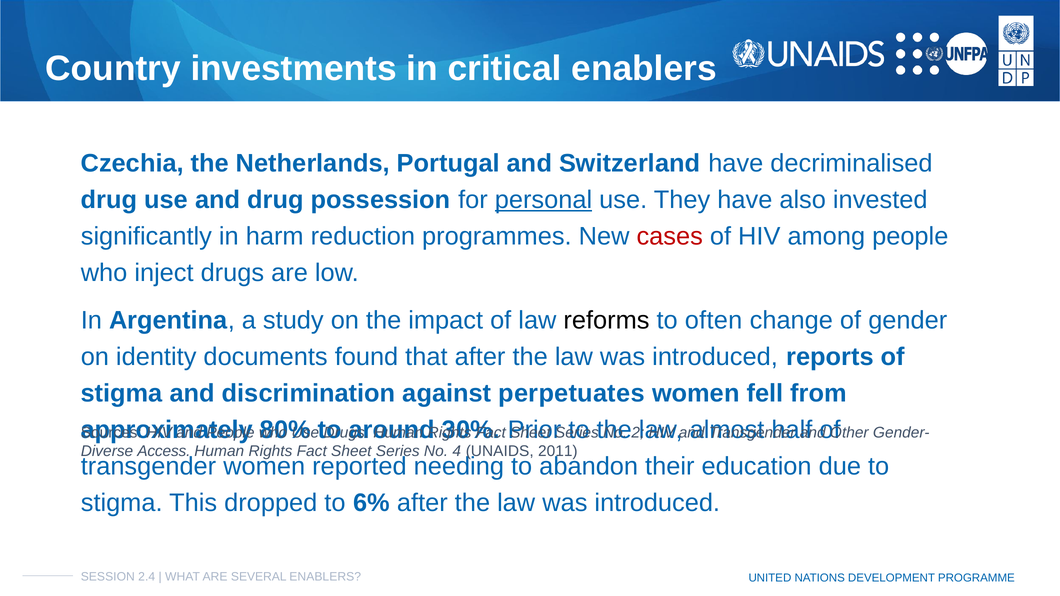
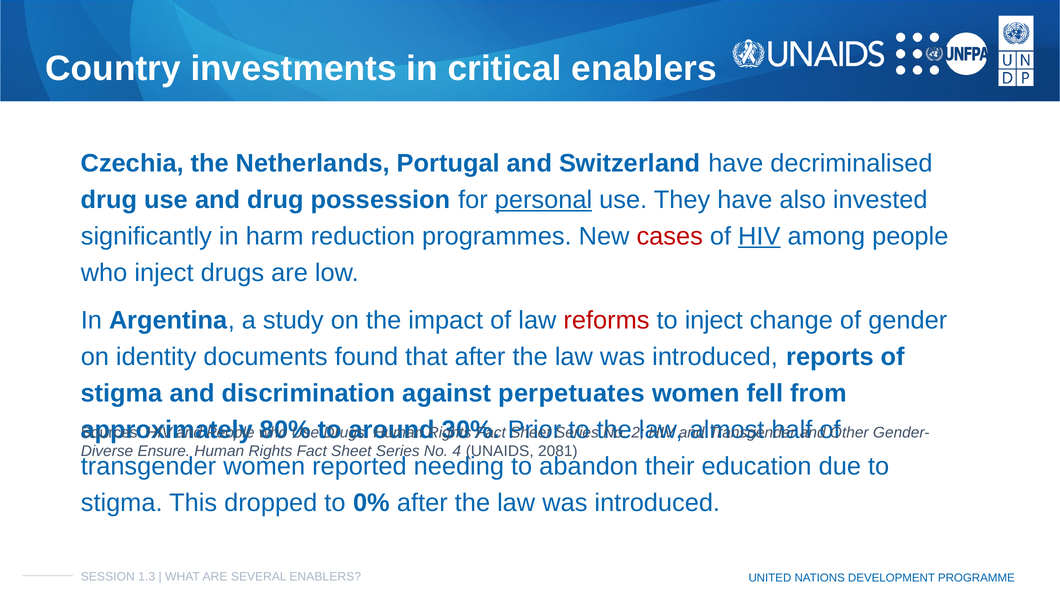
HIV at (759, 236) underline: none -> present
reforms colour: black -> red
to often: often -> inject
Access: Access -> Ensure
2011: 2011 -> 2081
6%: 6% -> 0%
2.4: 2.4 -> 1.3
